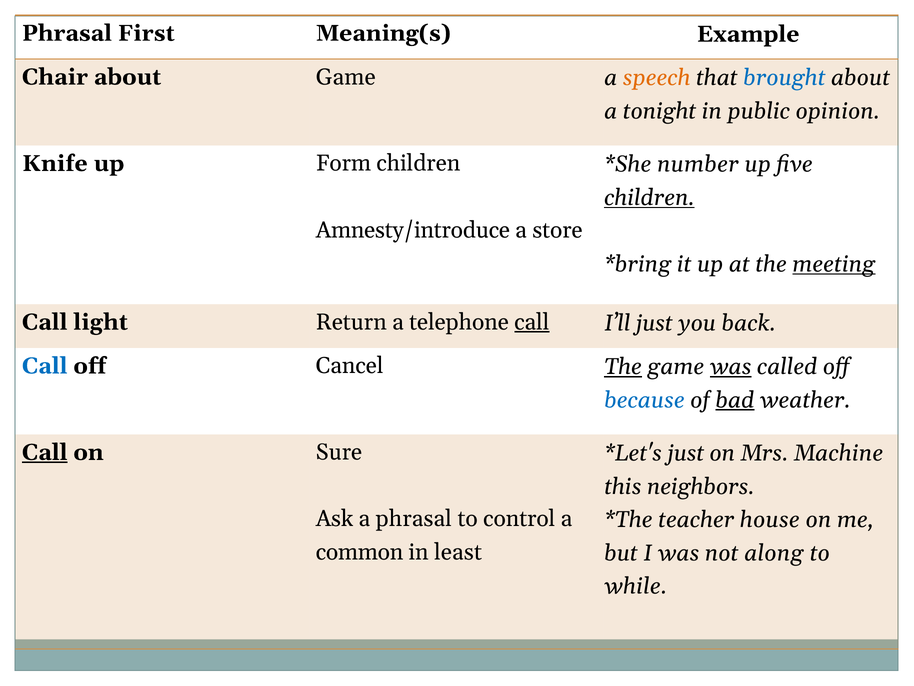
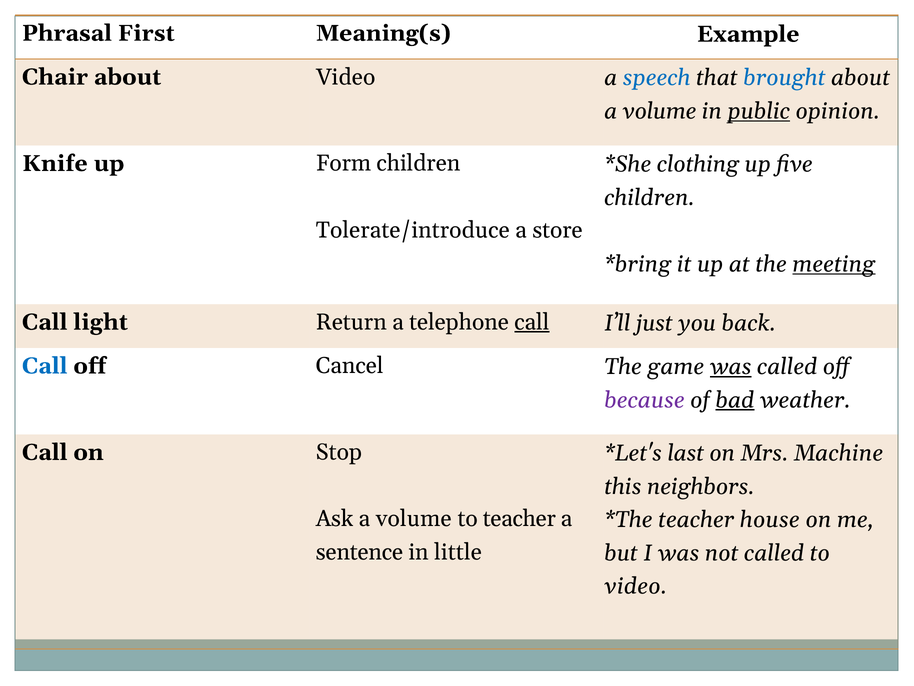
about Game: Game -> Video
speech colour: orange -> blue
tonight at (659, 111): tonight -> volume
public underline: none -> present
number: number -> clothing
children at (649, 197) underline: present -> none
Amnesty/introduce: Amnesty/introduce -> Tolerate/introduce
The at (623, 367) underline: present -> none
because colour: blue -> purple
Call at (45, 452) underline: present -> none
Sure: Sure -> Stop
just at (686, 453): just -> last
Ask a phrasal: phrasal -> volume
to control: control -> teacher
common: common -> sentence
least: least -> little
not along: along -> called
while at (636, 586): while -> video
